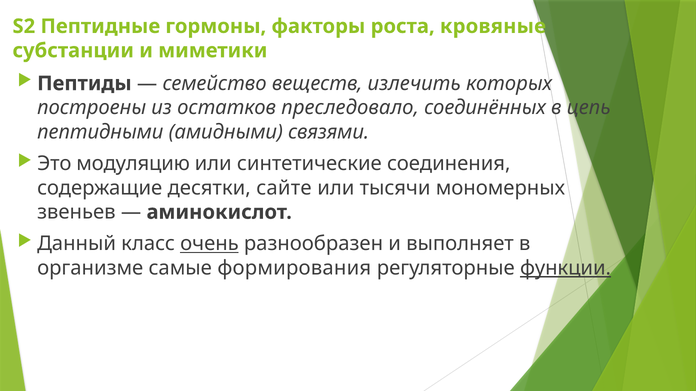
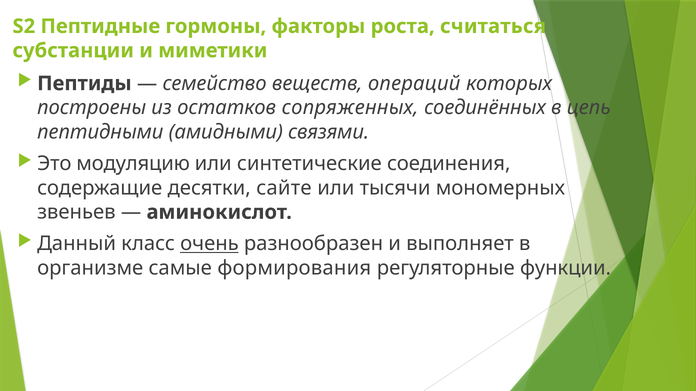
кровяные: кровяные -> считаться
излечить: излечить -> операций
преследовало: преследовало -> сопряженных
функции underline: present -> none
